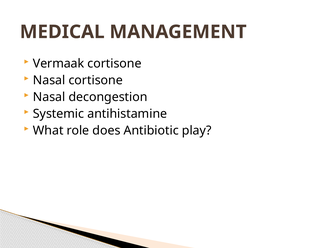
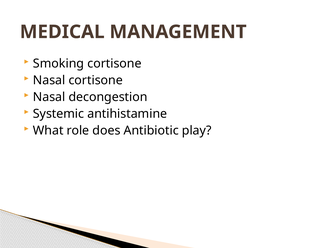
Vermaak: Vermaak -> Smoking
